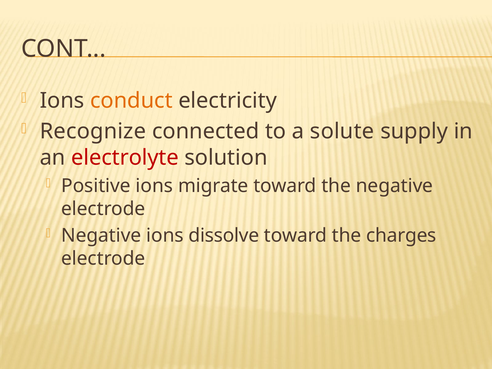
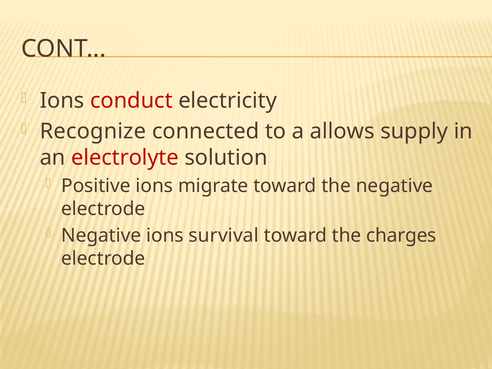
conduct colour: orange -> red
solute: solute -> allows
dissolve: dissolve -> survival
